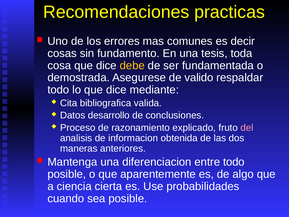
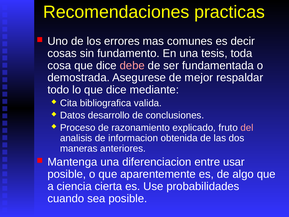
debe colour: yellow -> pink
valido: valido -> mejor
entre todo: todo -> usar
